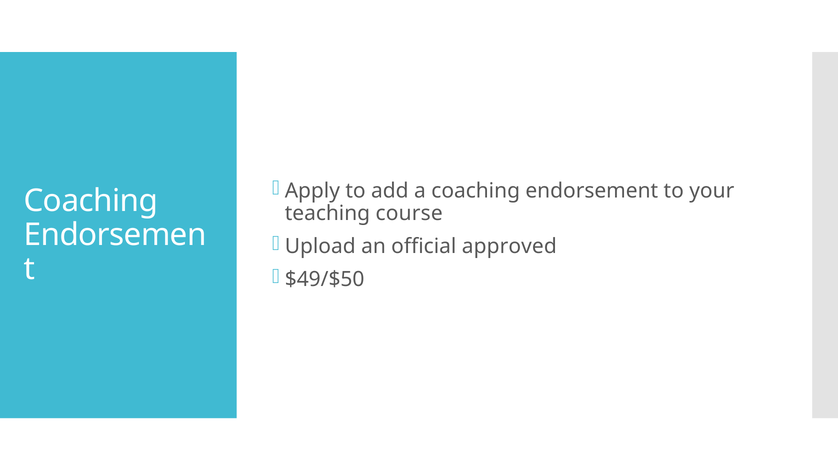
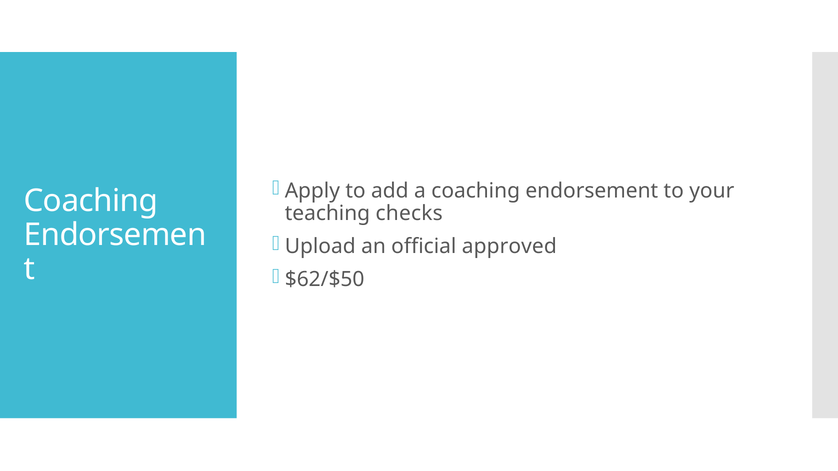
course: course -> checks
$49/$50: $49/$50 -> $62/$50
